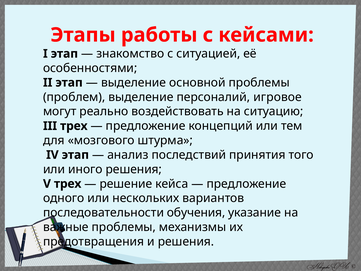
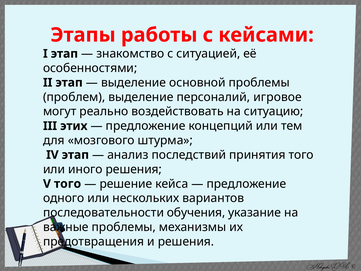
III трех: трех -> этих
V трех: трех -> того
